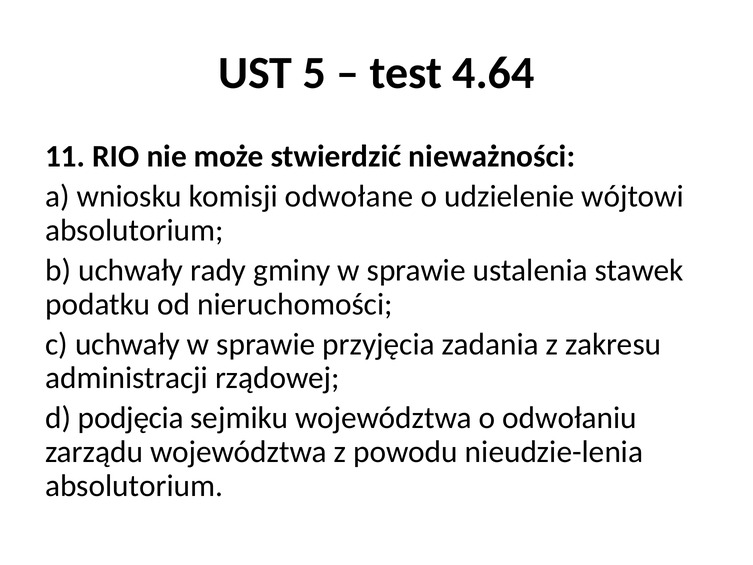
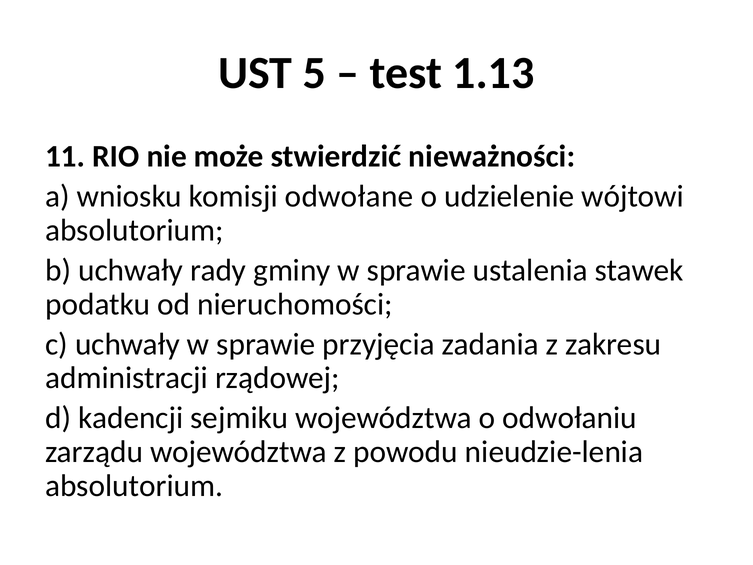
4.64: 4.64 -> 1.13
podjęcia: podjęcia -> kadencji
